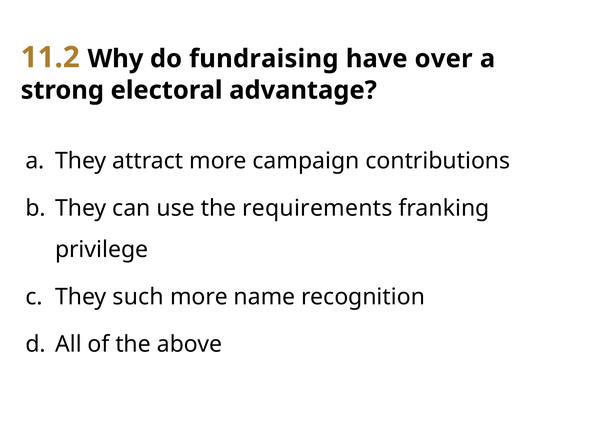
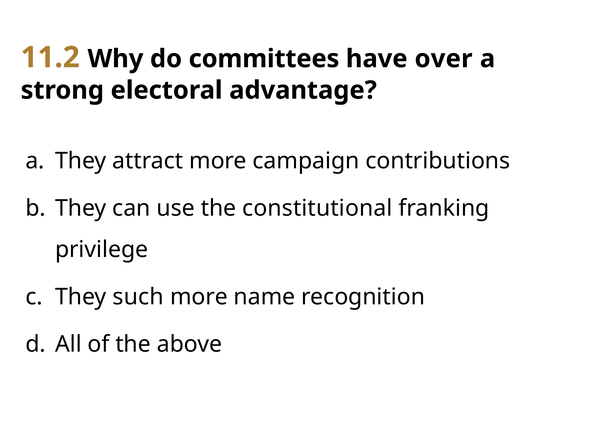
fundraising: fundraising -> committees
requirements: requirements -> constitutional
